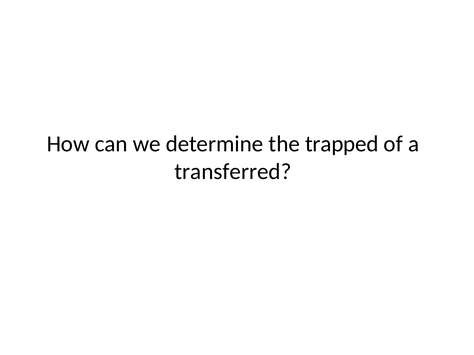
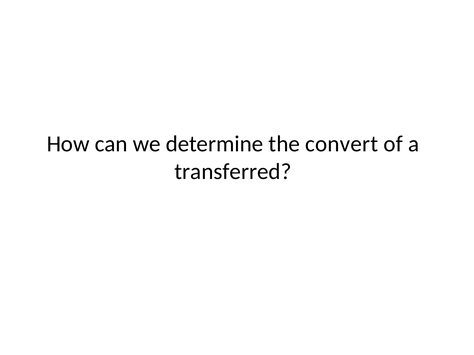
trapped: trapped -> convert
